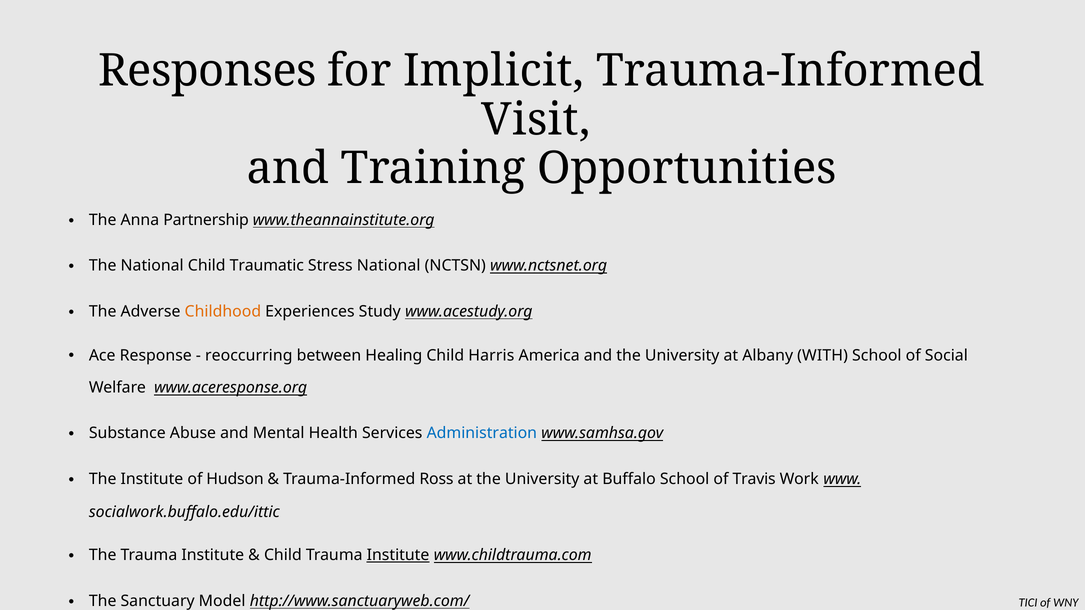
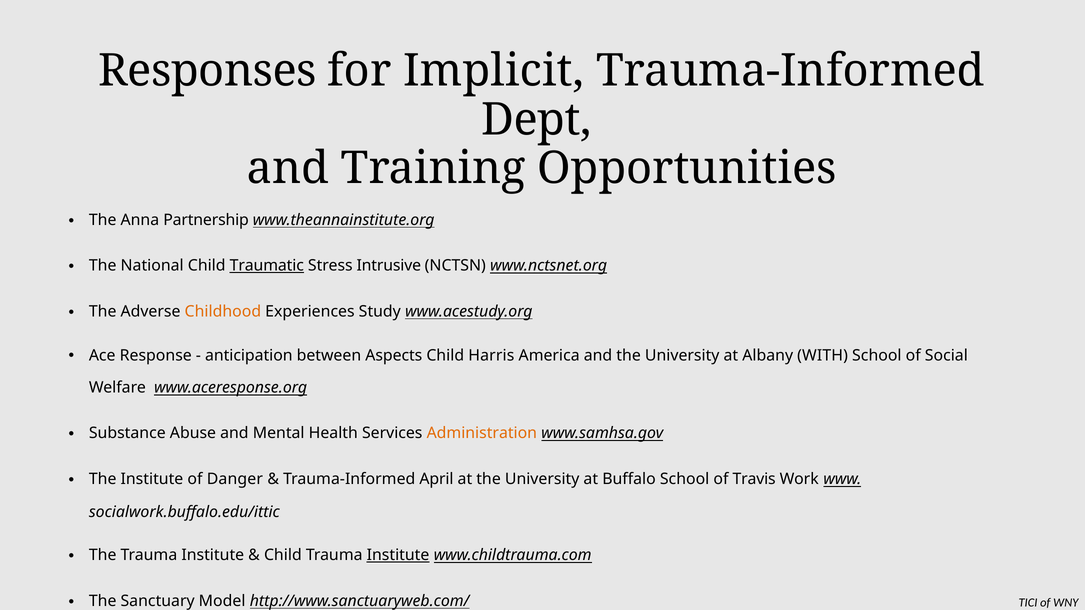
Visit: Visit -> Dept
Traumatic underline: none -> present
Stress National: National -> Intrusive
reoccurring: reoccurring -> anticipation
Healing: Healing -> Aspects
Administration colour: blue -> orange
Hudson: Hudson -> Danger
Ross: Ross -> April
